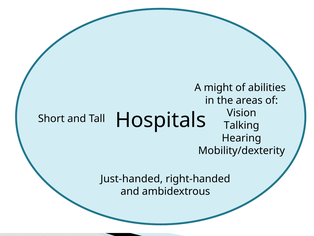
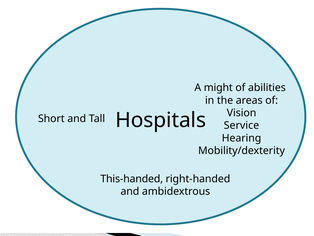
Talking: Talking -> Service
Just-handed: Just-handed -> This-handed
